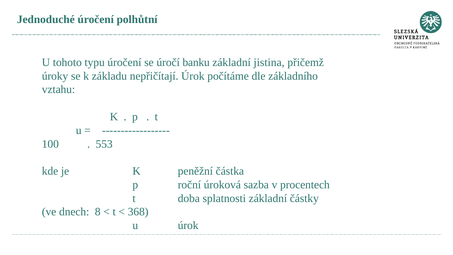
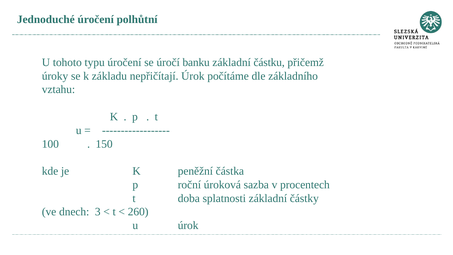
jistina: jistina -> částku
553: 553 -> 150
8: 8 -> 3
368: 368 -> 260
